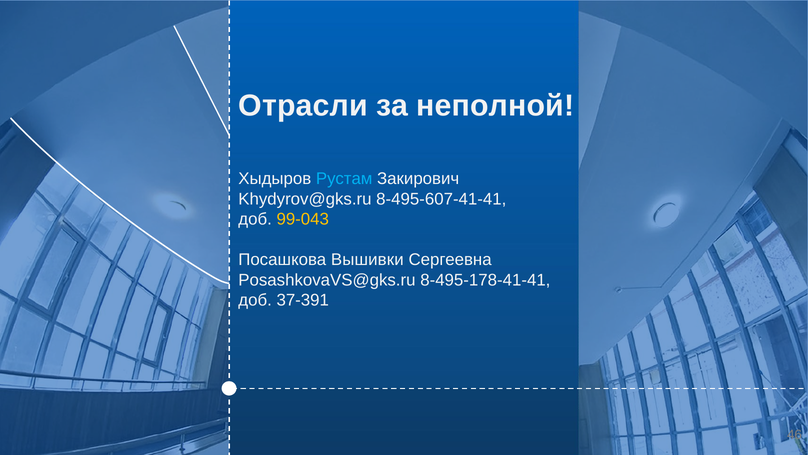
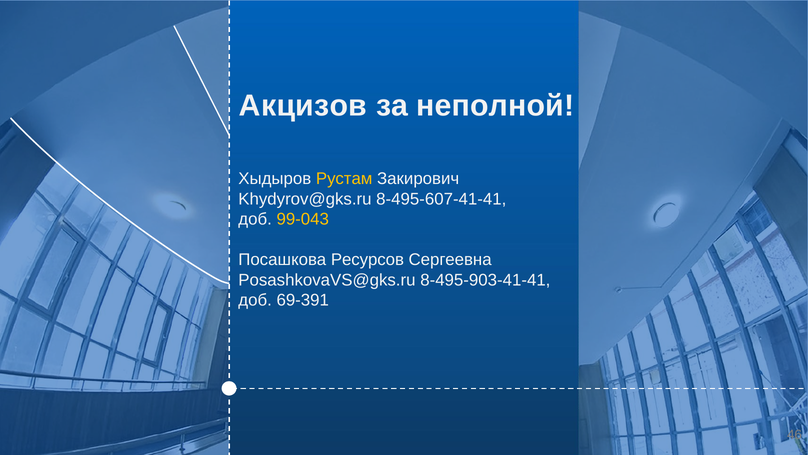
Отрасли: Отрасли -> Акцизов
Рустам colour: light blue -> yellow
Вышивки: Вышивки -> Ресурсов
8-495-178-41-41: 8-495-178-41-41 -> 8-495-903-41-41
37-391: 37-391 -> 69-391
